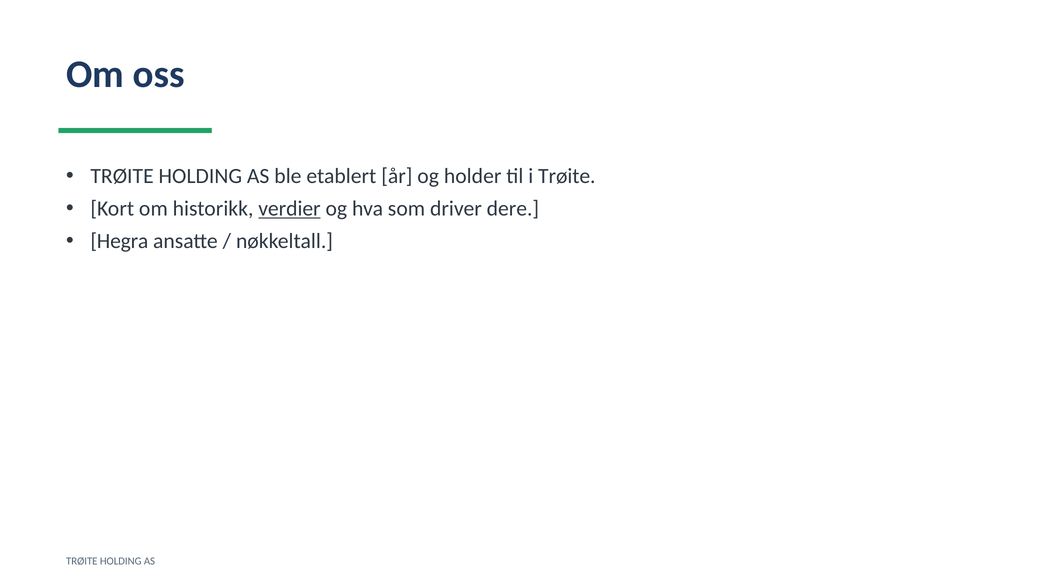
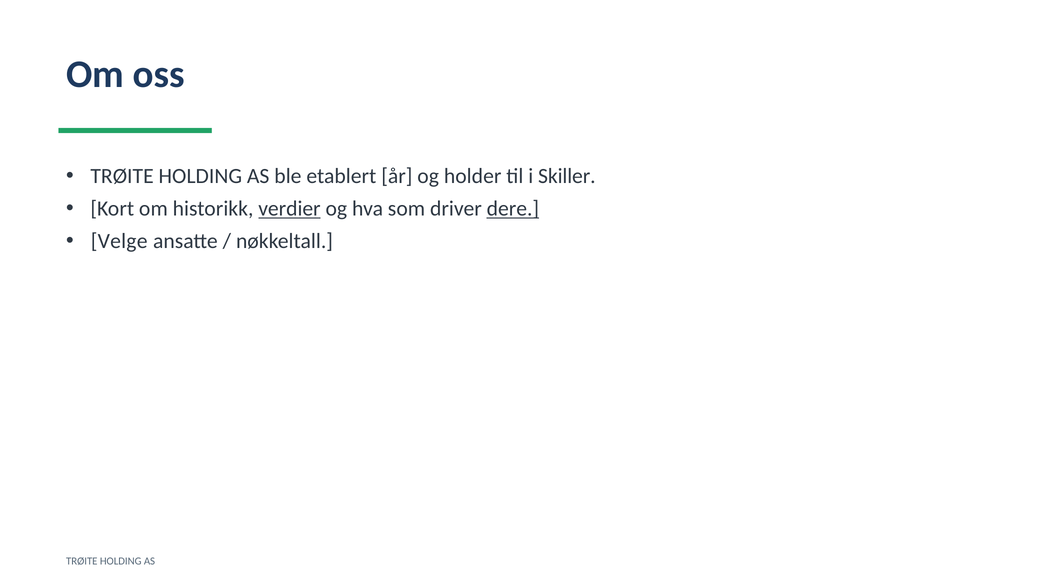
i Trøite: Trøite -> Skiller
dere underline: none -> present
Hegra: Hegra -> Velge
